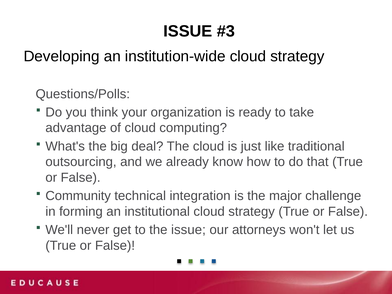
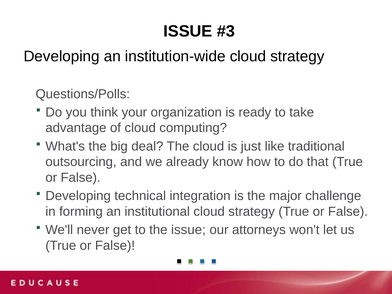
Community at (78, 196): Community -> Developing
